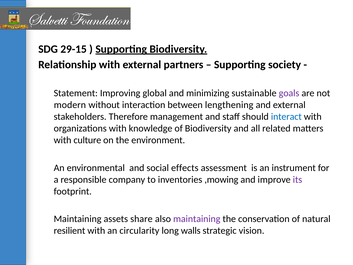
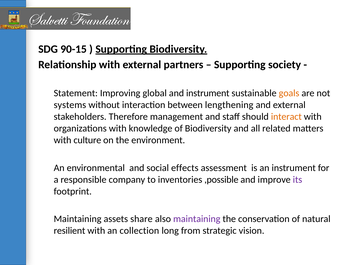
29-15: 29-15 -> 90-15
and minimizing: minimizing -> instrument
goals colour: purple -> orange
modern: modern -> systems
interact colour: blue -> orange
,mowing: ,mowing -> ,possible
circularity: circularity -> collection
walls: walls -> from
